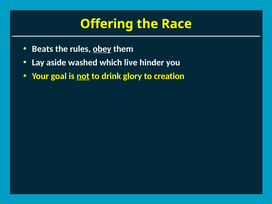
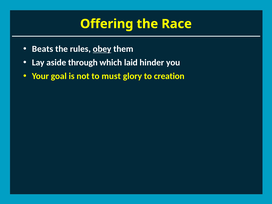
washed: washed -> through
live: live -> laid
not underline: present -> none
drink: drink -> must
